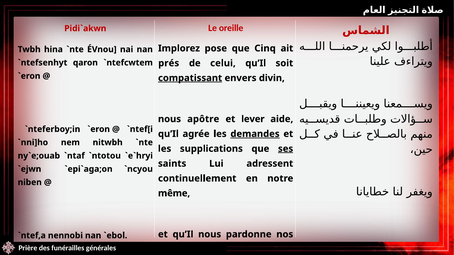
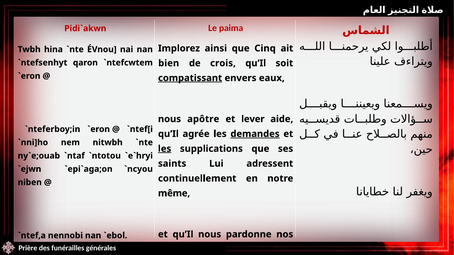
oreille: oreille -> paima
pose: pose -> ainsi
prés: prés -> bien
celui: celui -> crois
divin: divin -> eaux
les at (165, 149) underline: none -> present
ses underline: present -> none
